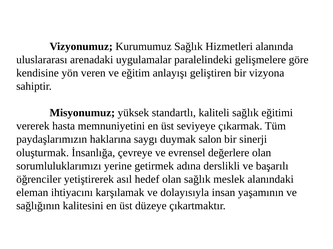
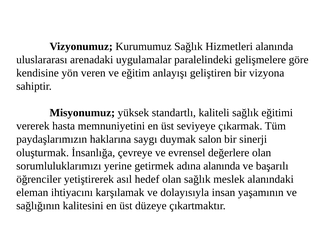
adına derslikli: derslikli -> alanında
